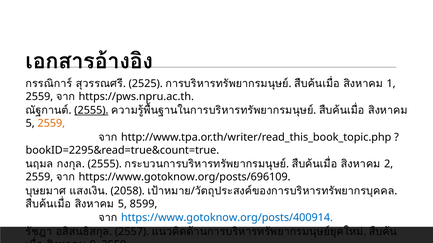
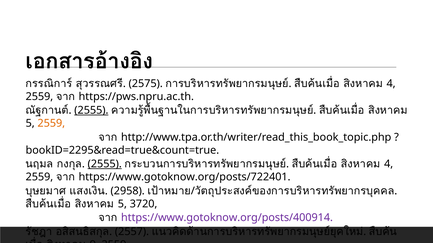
2525: 2525 -> 2575
1 at (391, 84): 1 -> 4
2555 at (105, 164) underline: none -> present
2 at (389, 164): 2 -> 4
https://www.gotoknow.org/posts/696109: https://www.gotoknow.org/posts/696109 -> https://www.gotoknow.org/posts/722401
2058: 2058 -> 2958
8599: 8599 -> 3720
https://www.gotoknow.org/posts/400914 colour: blue -> purple
